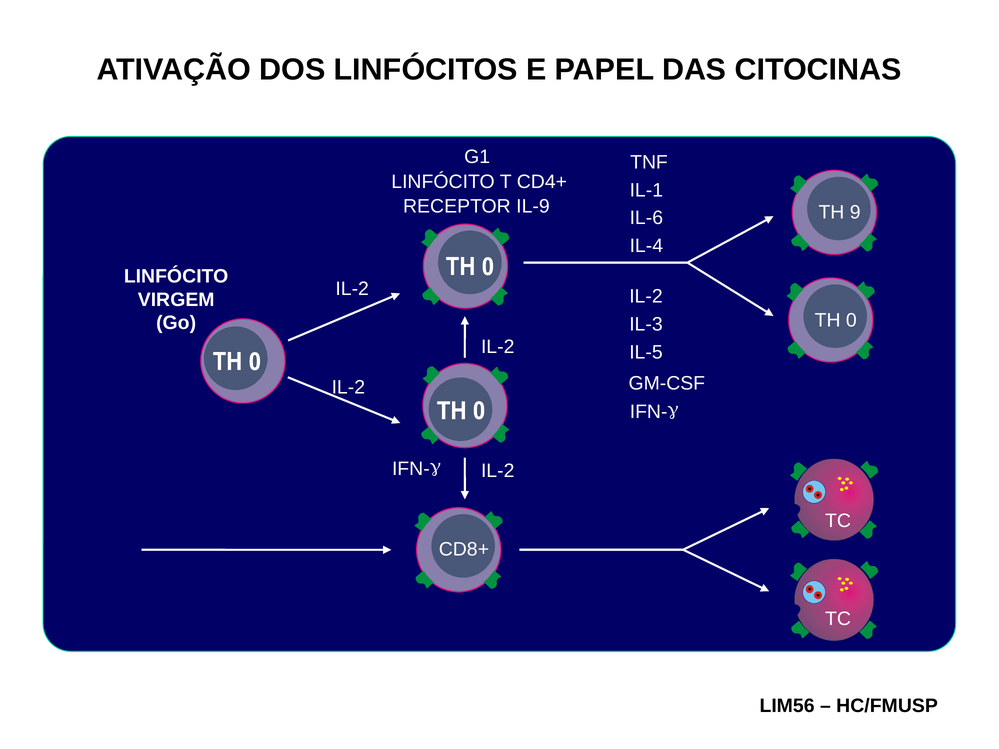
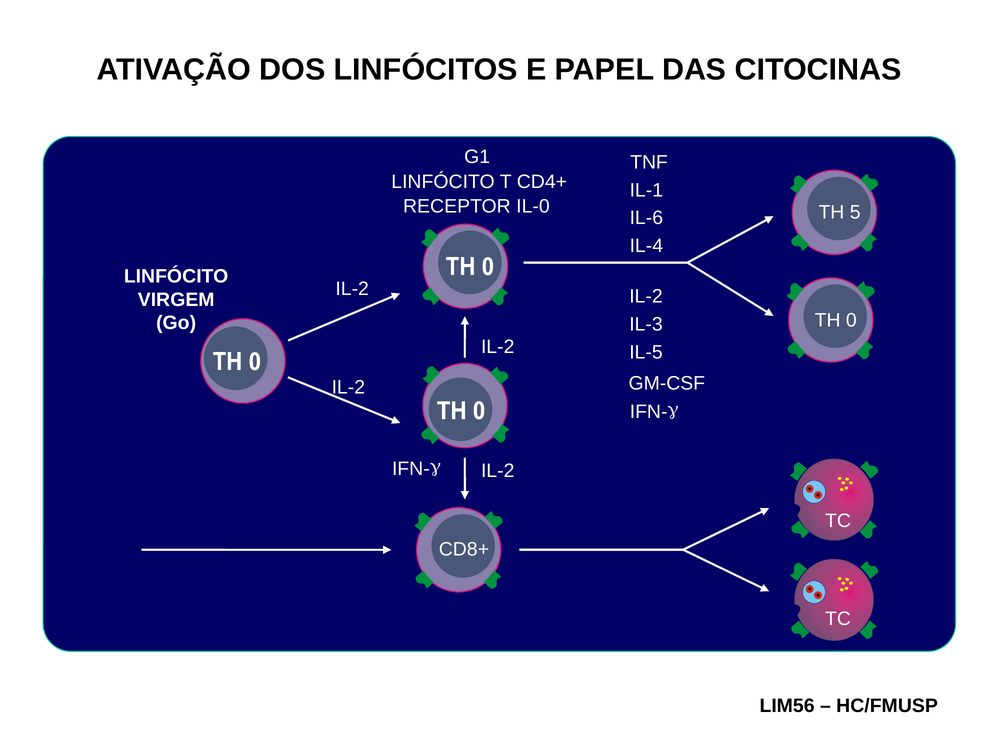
IL-9: IL-9 -> IL-0
9: 9 -> 5
